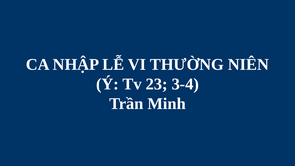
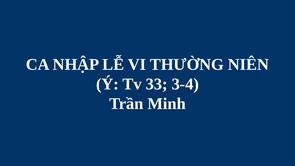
23: 23 -> 33
